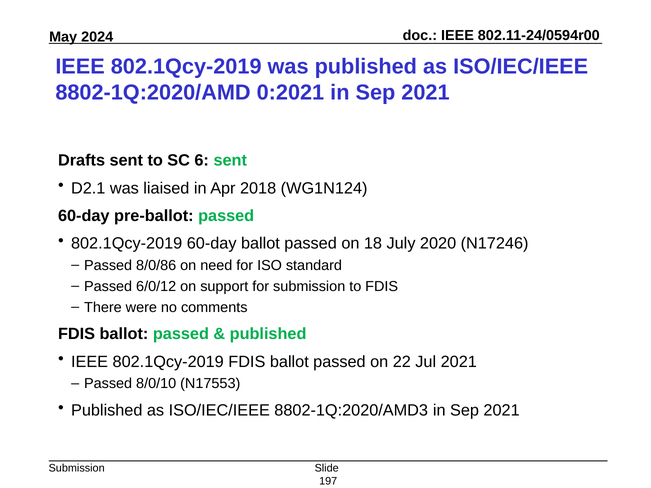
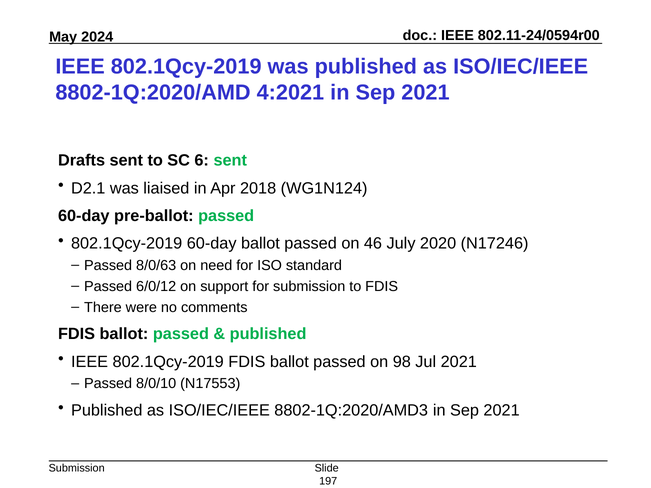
0:2021: 0:2021 -> 4:2021
18: 18 -> 46
8/0/86: 8/0/86 -> 8/0/63
22: 22 -> 98
